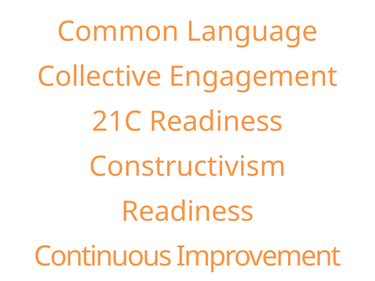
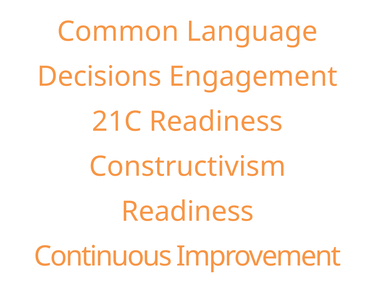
Collective: Collective -> Decisions
